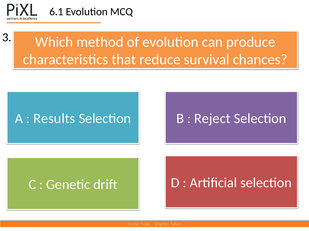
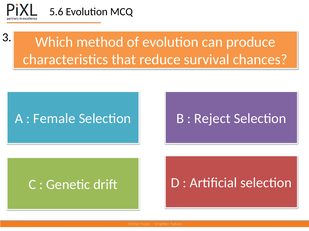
6.1: 6.1 -> 5.6
Results: Results -> Female
